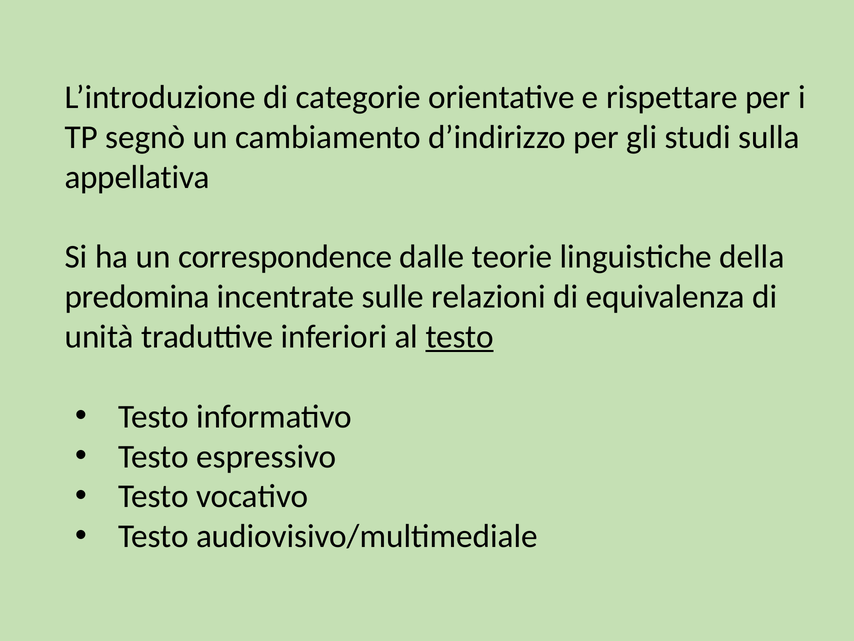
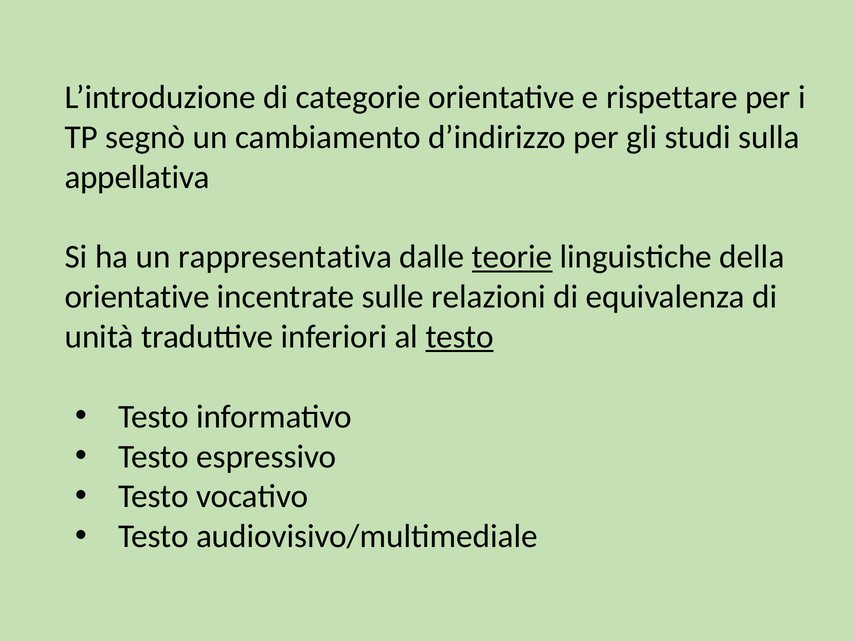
correspondence: correspondence -> rappresentativa
teorie underline: none -> present
predomina at (137, 297): predomina -> orientative
